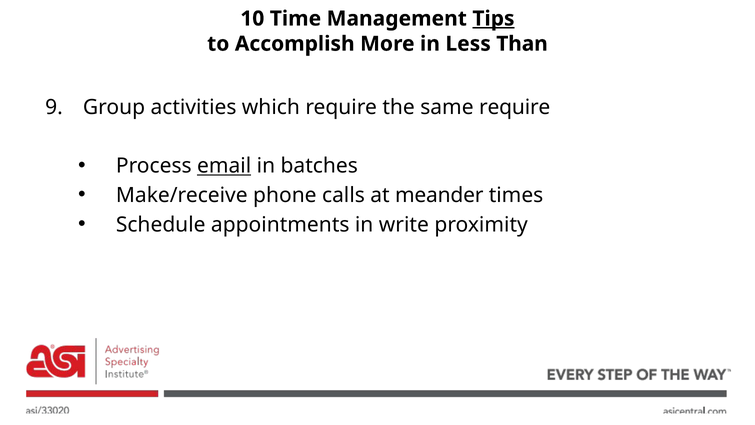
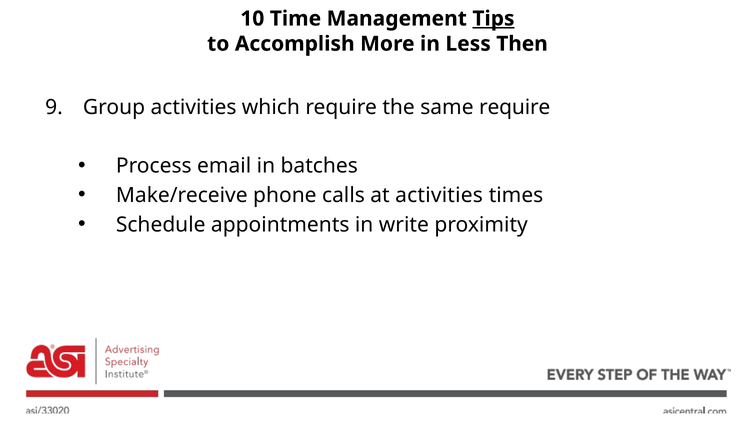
Than: Than -> Then
email underline: present -> none
at meander: meander -> activities
